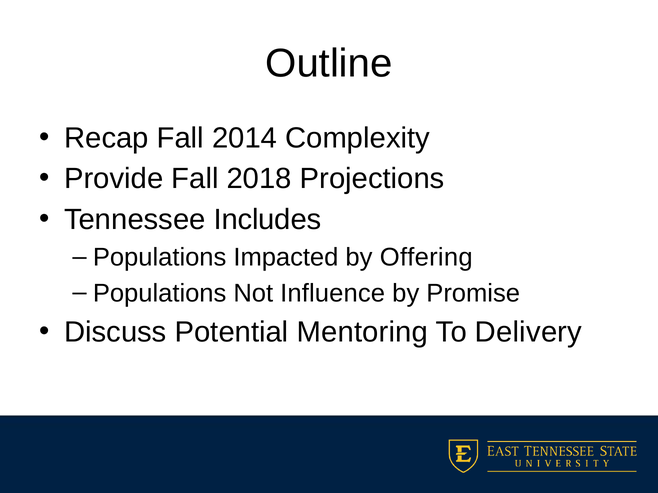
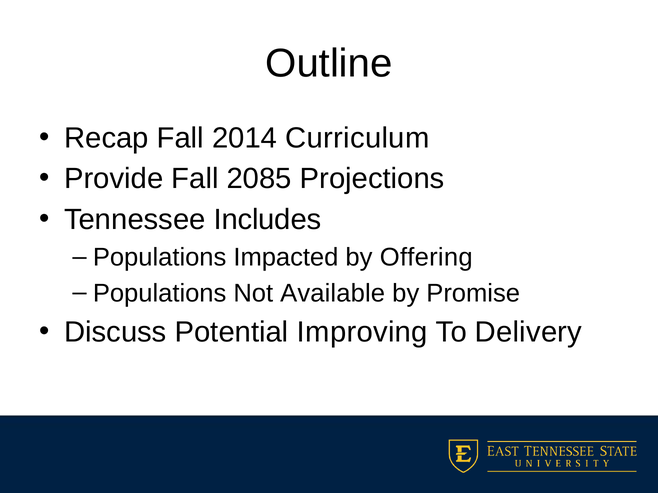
Complexity: Complexity -> Curriculum
2018: 2018 -> 2085
Influence: Influence -> Available
Mentoring: Mentoring -> Improving
